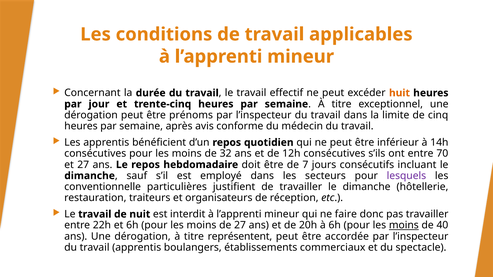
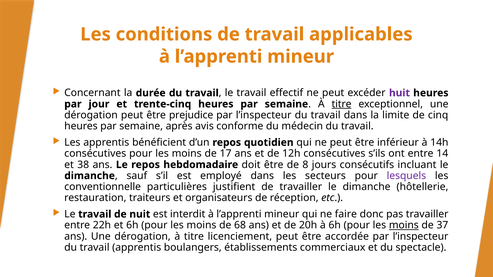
huit colour: orange -> purple
titre at (342, 104) underline: none -> present
prénoms: prénoms -> prejudice
32: 32 -> 17
70: 70 -> 14
et 27: 27 -> 38
7: 7 -> 8
de 27: 27 -> 68
40: 40 -> 37
représentent: représentent -> licenciement
